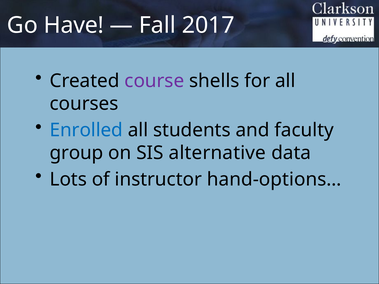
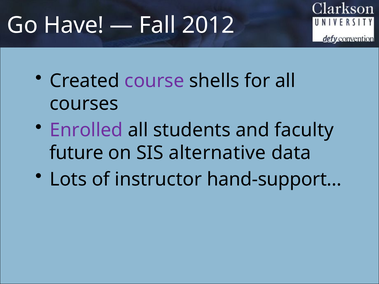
2017: 2017 -> 2012
Enrolled colour: blue -> purple
group: group -> future
hand-options…: hand-options… -> hand-support…
